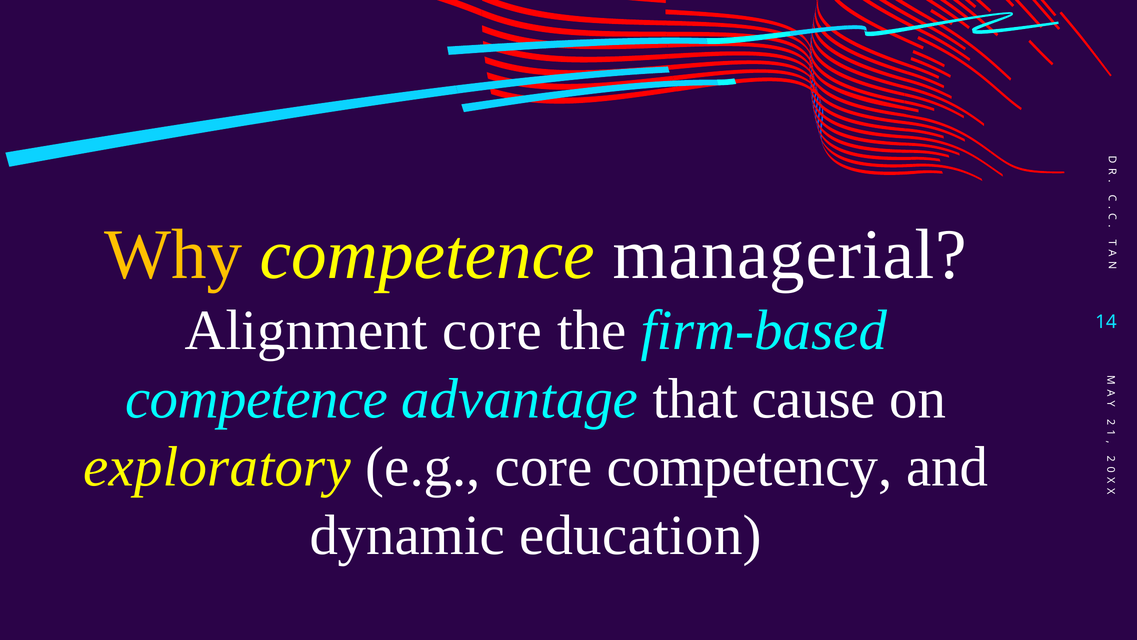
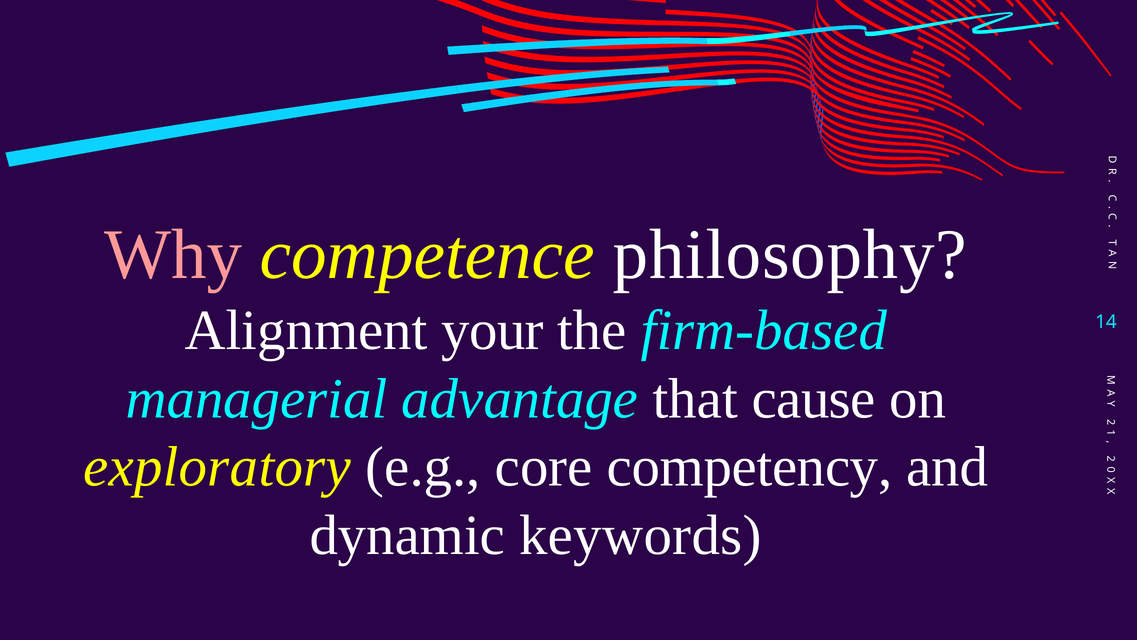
Why colour: yellow -> pink
managerial: managerial -> philosophy
Alignment core: core -> your
competence at (257, 399): competence -> managerial
education: education -> keywords
